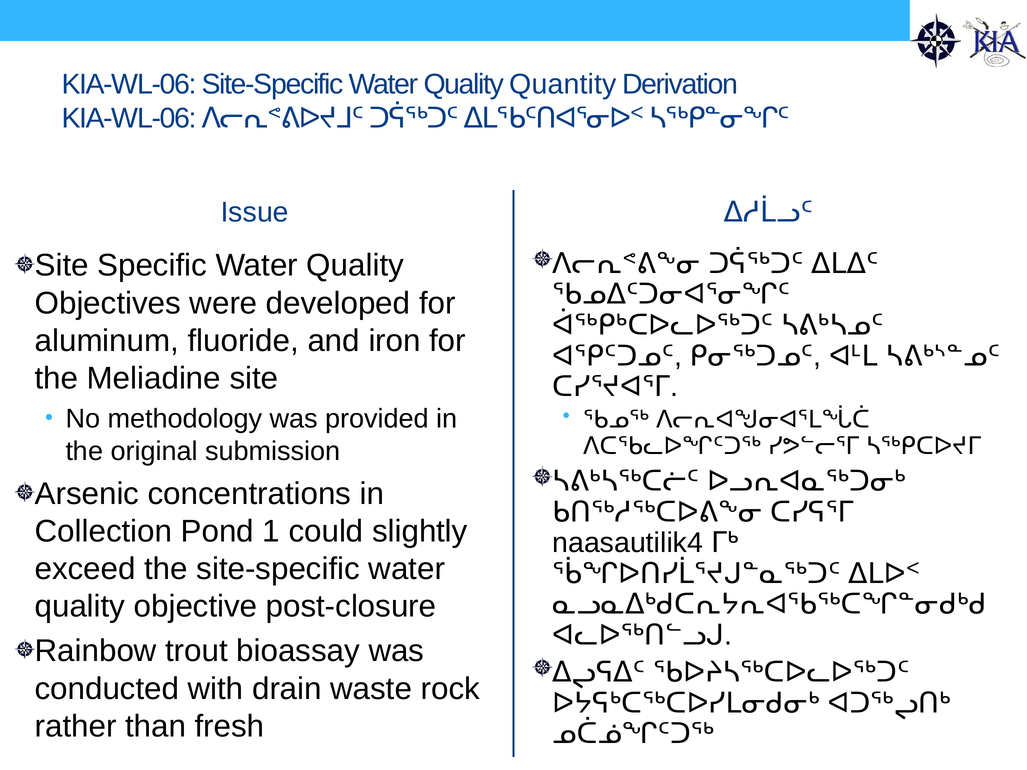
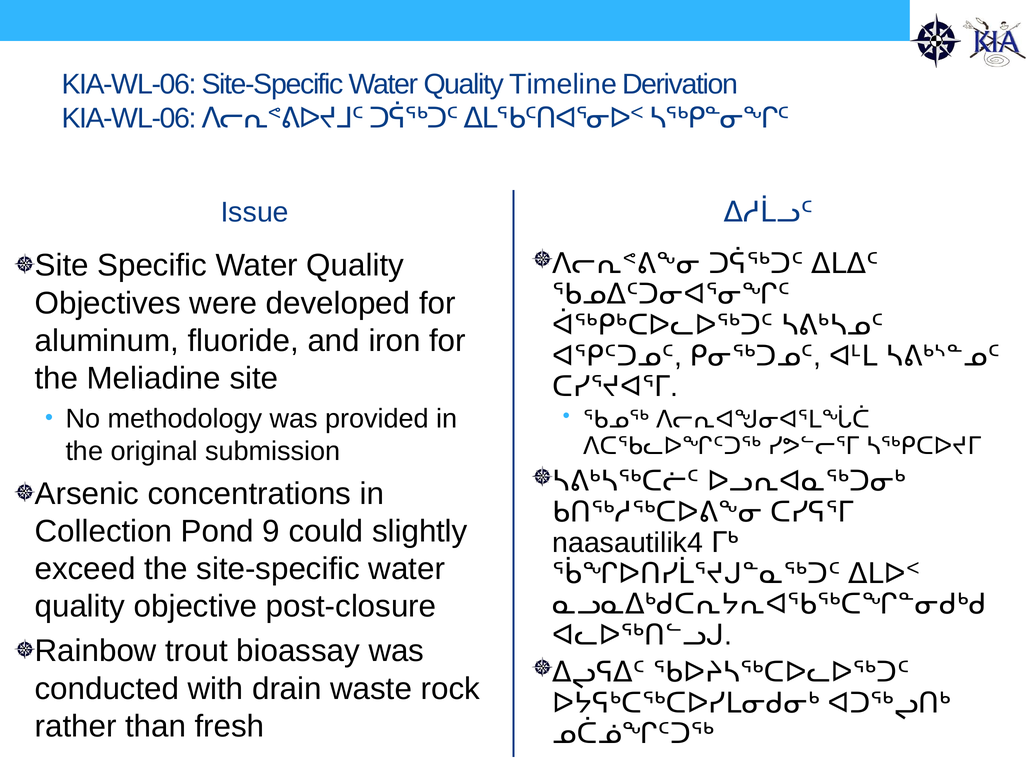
Quantity: Quantity -> Timeline
1: 1 -> 9
